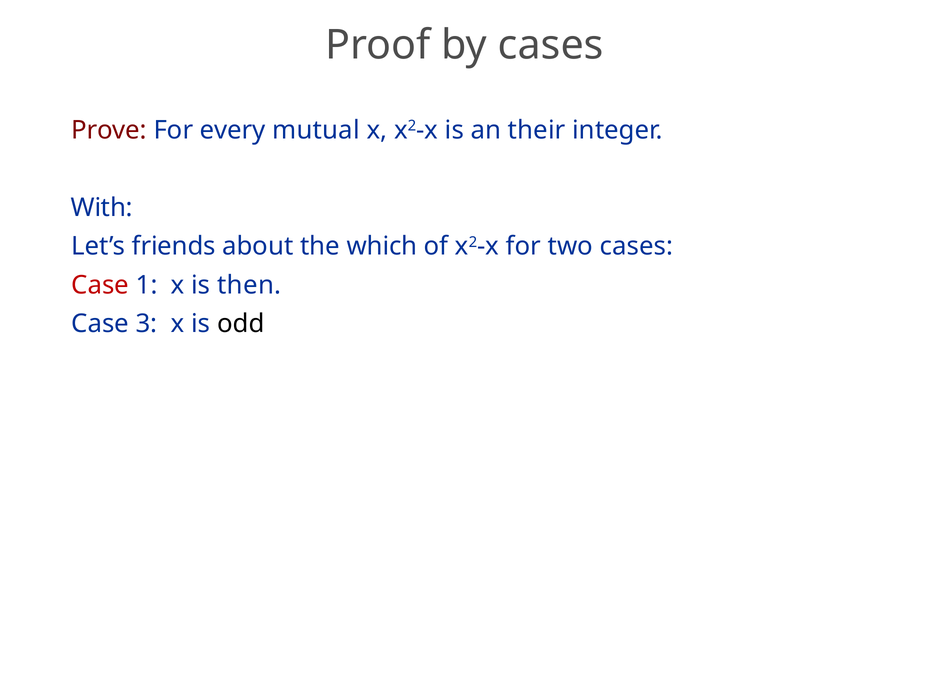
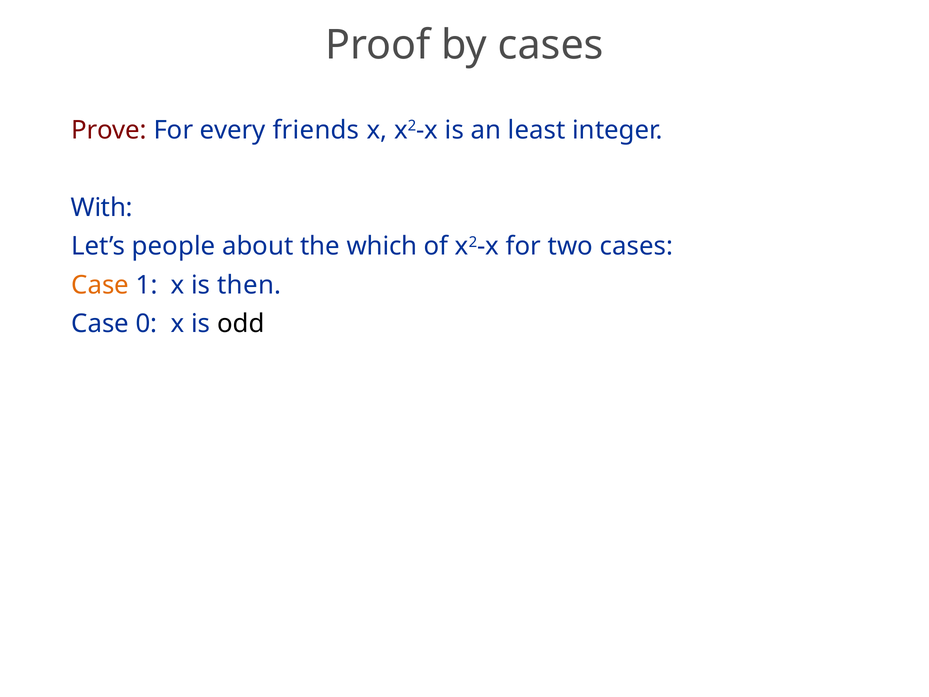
mutual: mutual -> friends
their: their -> least
friends: friends -> people
Case at (100, 285) colour: red -> orange
3: 3 -> 0
